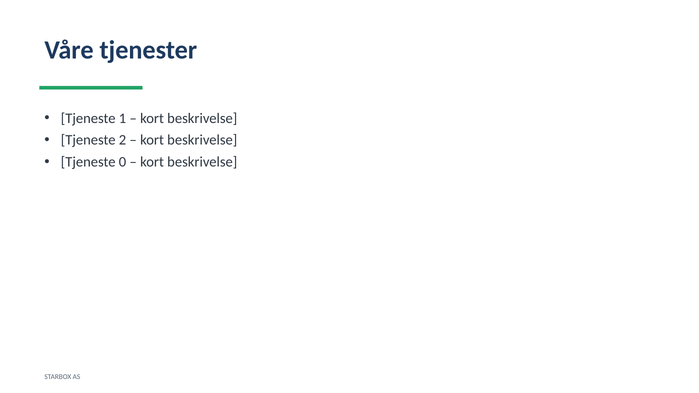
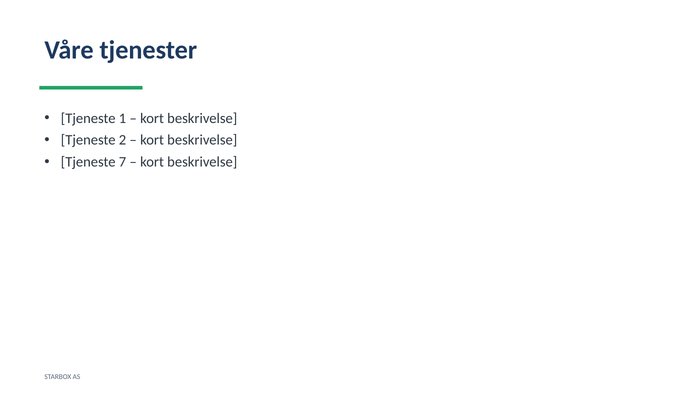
0: 0 -> 7
